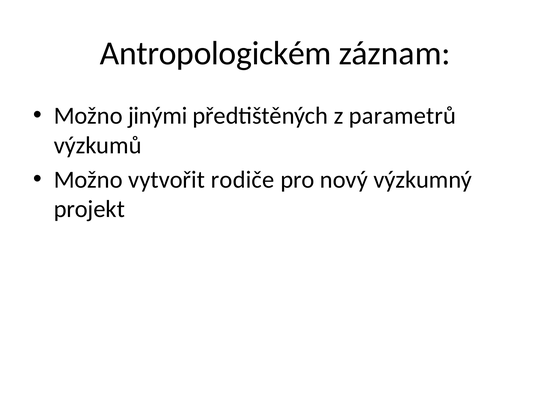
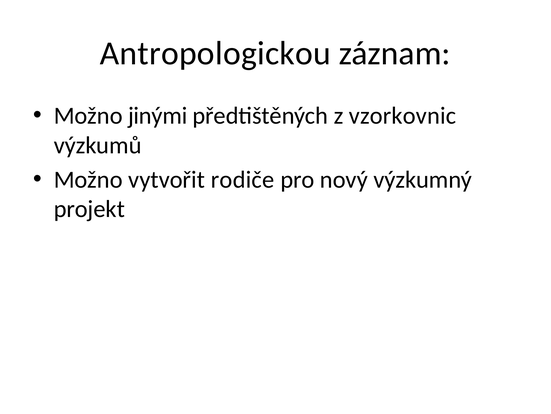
Antropologickém: Antropologickém -> Antropologickou
parametrů: parametrů -> vzorkovnic
